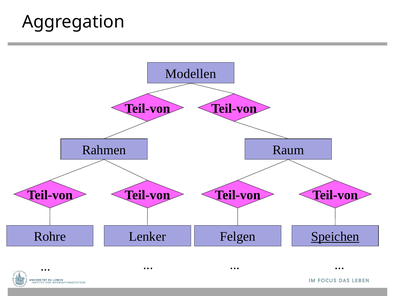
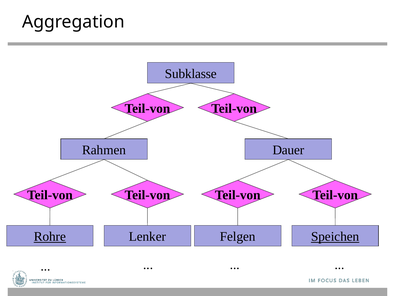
Modellen: Modellen -> Subklasse
Raum: Raum -> Dauer
Rohre underline: none -> present
